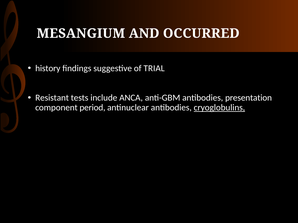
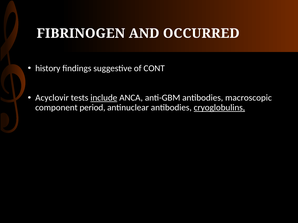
MESANGIUM: MESANGIUM -> FIBRINOGEN
TRIAL: TRIAL -> CONT
Resistant: Resistant -> Acyclovir
include underline: none -> present
presentation: presentation -> macroscopic
